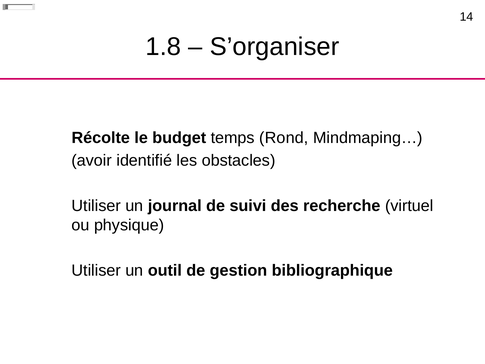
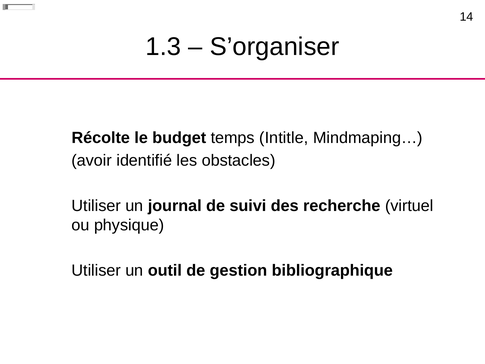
1.8: 1.8 -> 1.3
Rond: Rond -> Intitle
